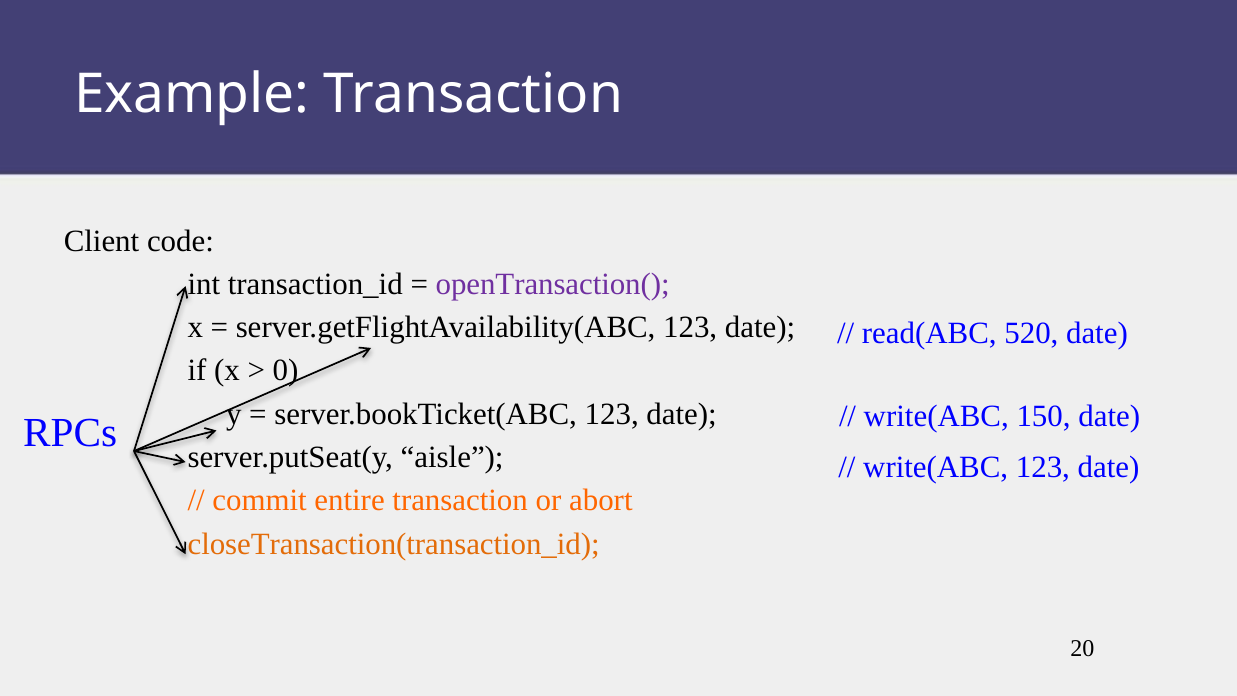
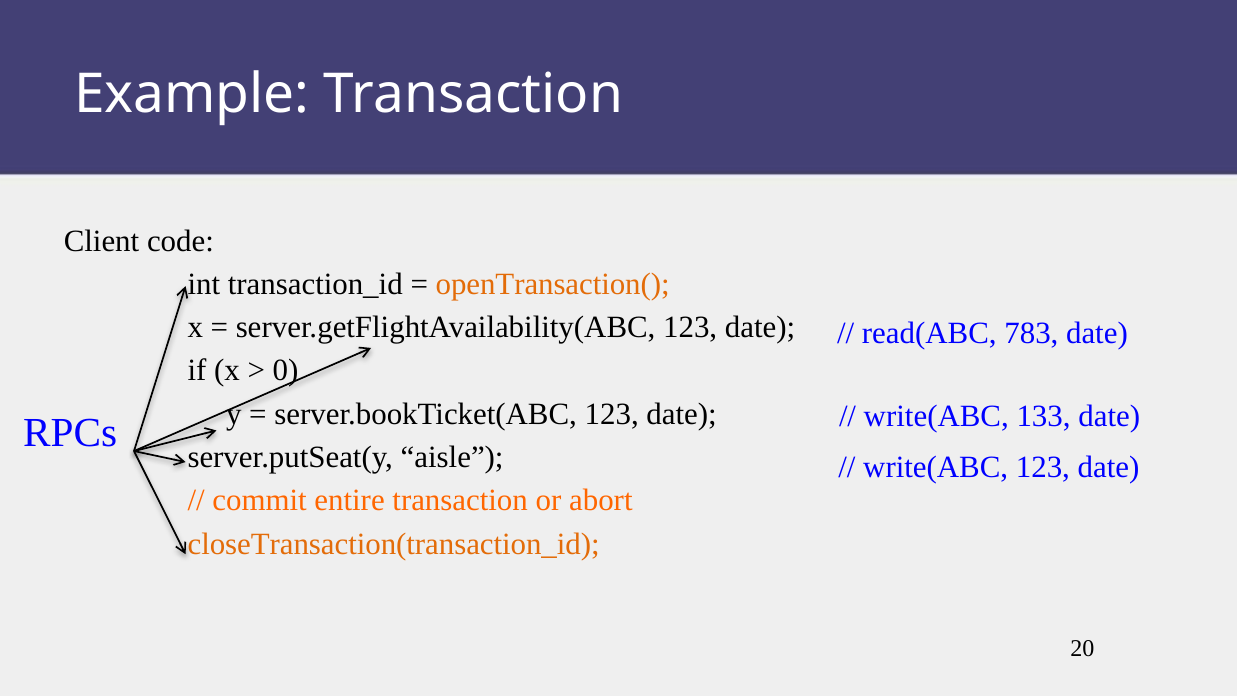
openTransaction( colour: purple -> orange
520: 520 -> 783
150: 150 -> 133
